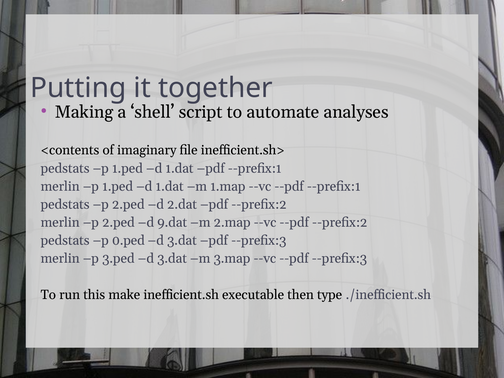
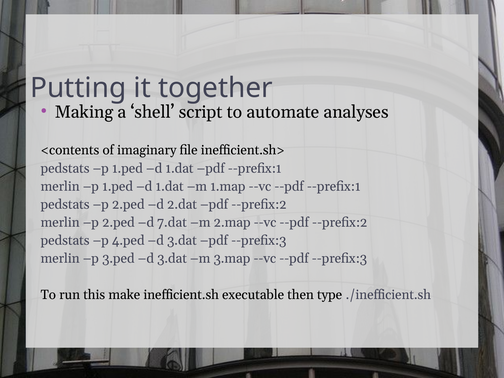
9.dat: 9.dat -> 7.dat
0.ped: 0.ped -> 4.ped
